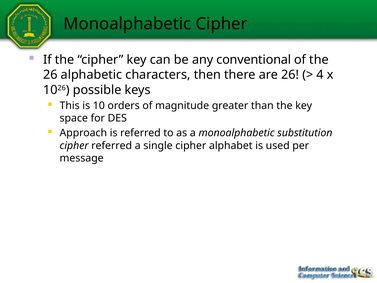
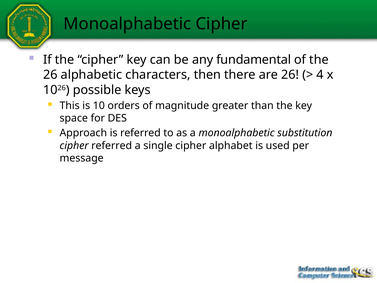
conventional: conventional -> fundamental
